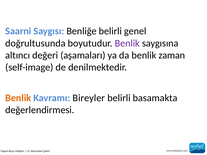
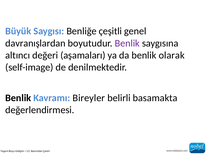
Saarni: Saarni -> Büyük
Benliğe belirli: belirli -> çeşitli
doğrultusunda: doğrultusunda -> davranışlardan
zaman: zaman -> olarak
Benlik at (18, 98) colour: orange -> black
